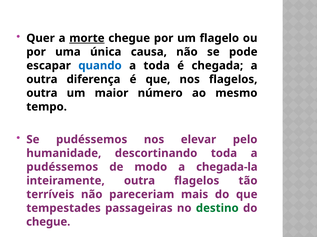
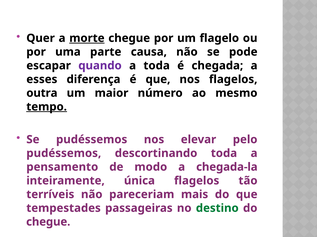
única: única -> parte
quando colour: blue -> purple
outra at (42, 80): outra -> esses
tempo underline: none -> present
humanidade at (64, 154): humanidade -> pudéssemos
pudéssemos at (62, 167): pudéssemos -> pensamento
inteiramente outra: outra -> única
